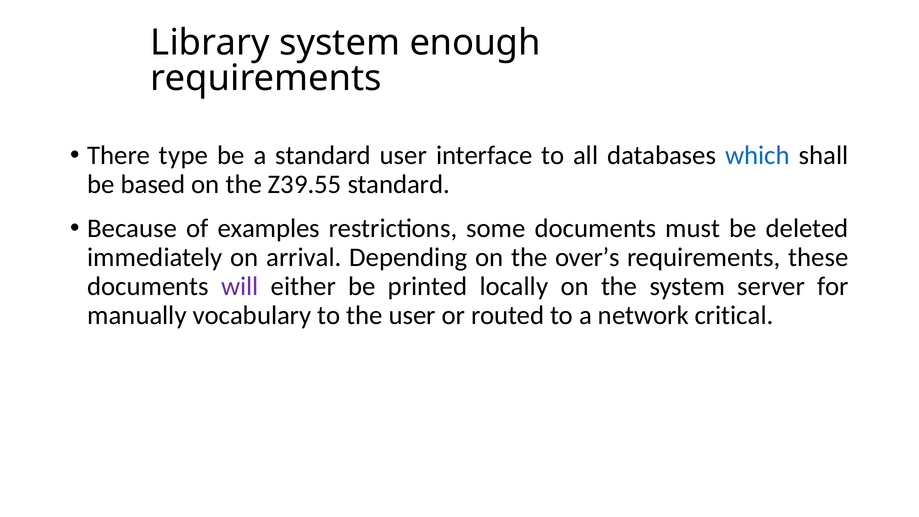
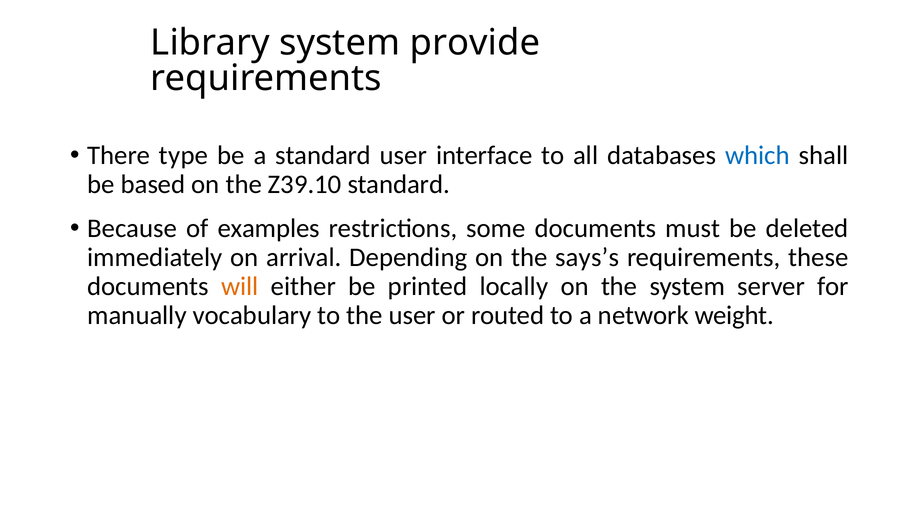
enough: enough -> provide
Z39.55: Z39.55 -> Z39.10
over’s: over’s -> says’s
will colour: purple -> orange
critical: critical -> weight
